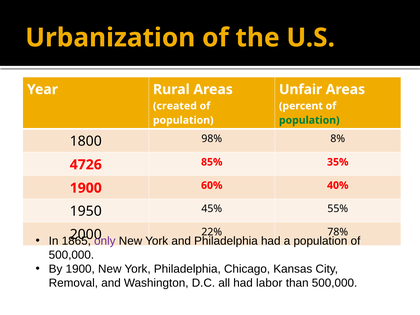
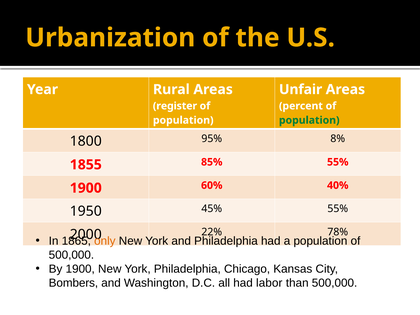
created: created -> register
98%: 98% -> 95%
4726: 4726 -> 1855
85% 35%: 35% -> 55%
only colour: purple -> orange
Removal: Removal -> Bombers
